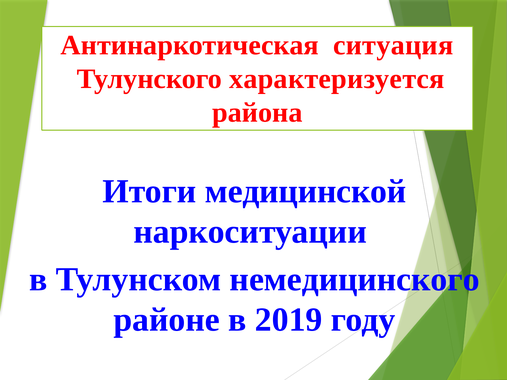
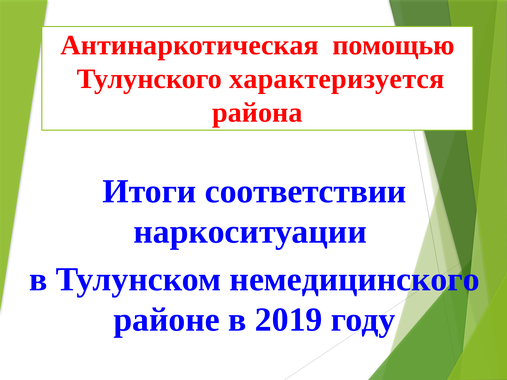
ситуация: ситуация -> помощью
медицинской: медицинской -> соответствии
